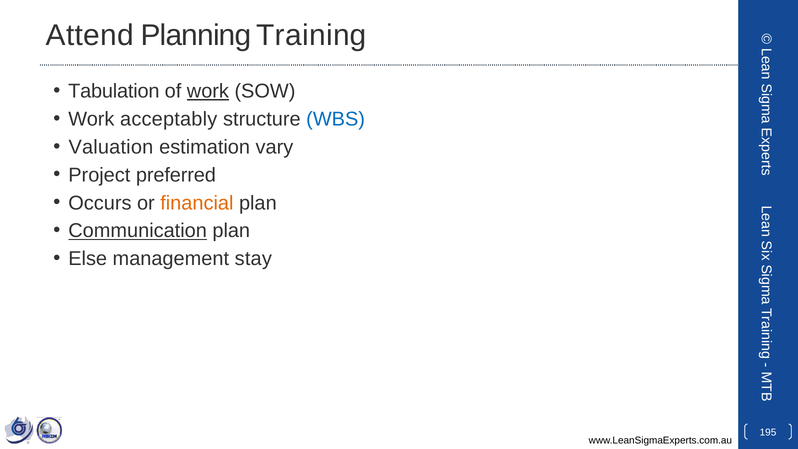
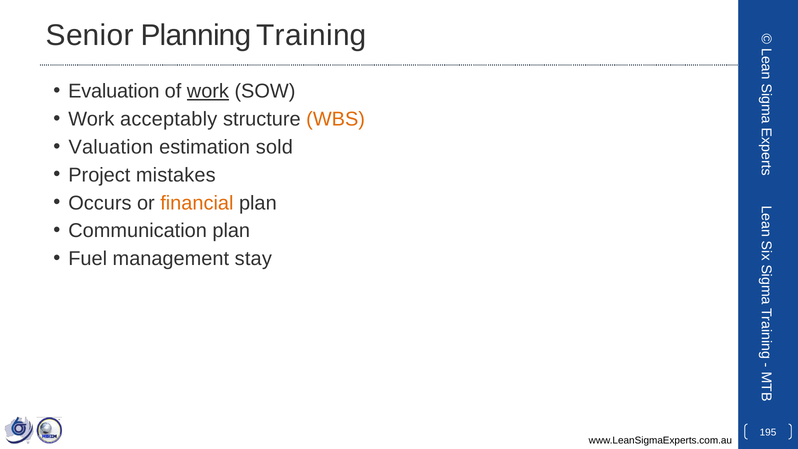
Attend: Attend -> Senior
Tabulation: Tabulation -> Evaluation
WBS colour: blue -> orange
vary: vary -> sold
preferred: preferred -> mistakes
Communication underline: present -> none
Else: Else -> Fuel
